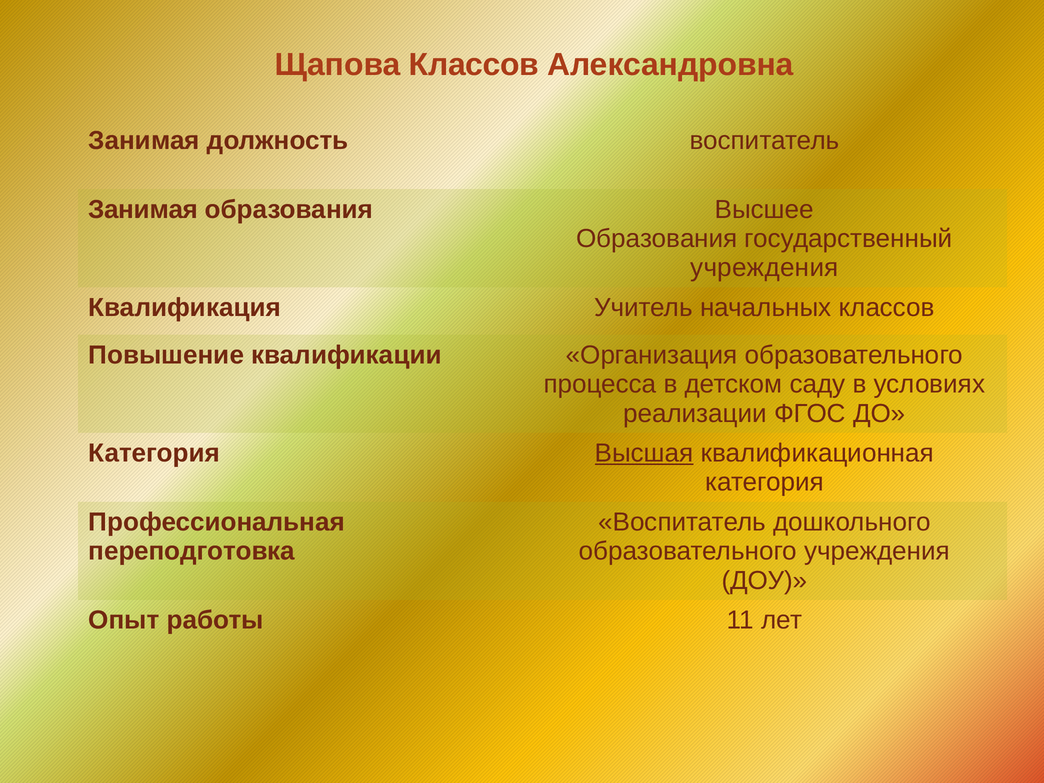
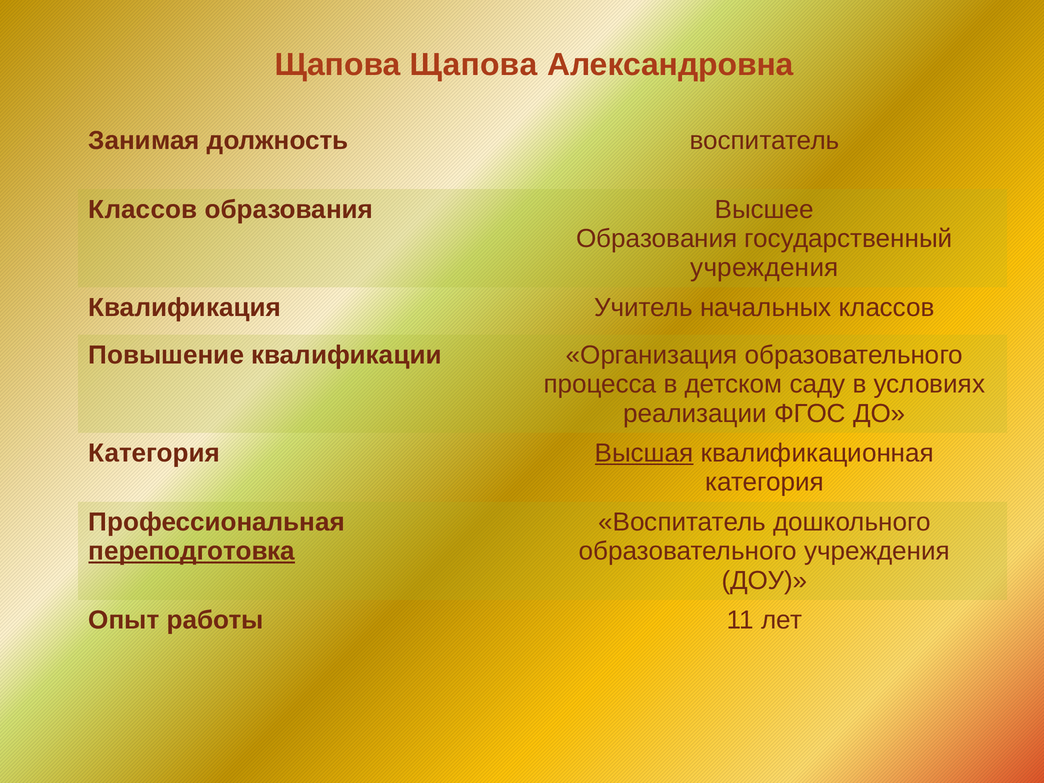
Щапова Классов: Классов -> Щапова
Занимая at (143, 209): Занимая -> Классов
переподготовка underline: none -> present
